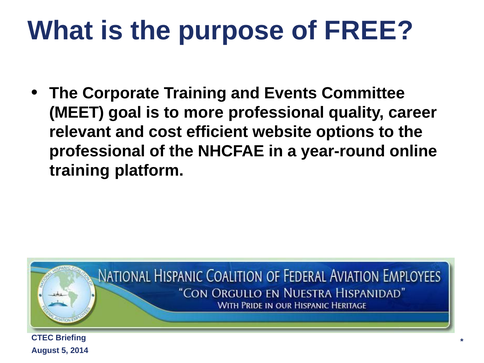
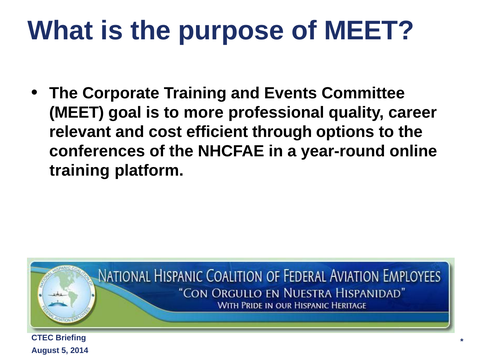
of FREE: FREE -> MEET
website: website -> through
professional at (97, 151): professional -> conferences
